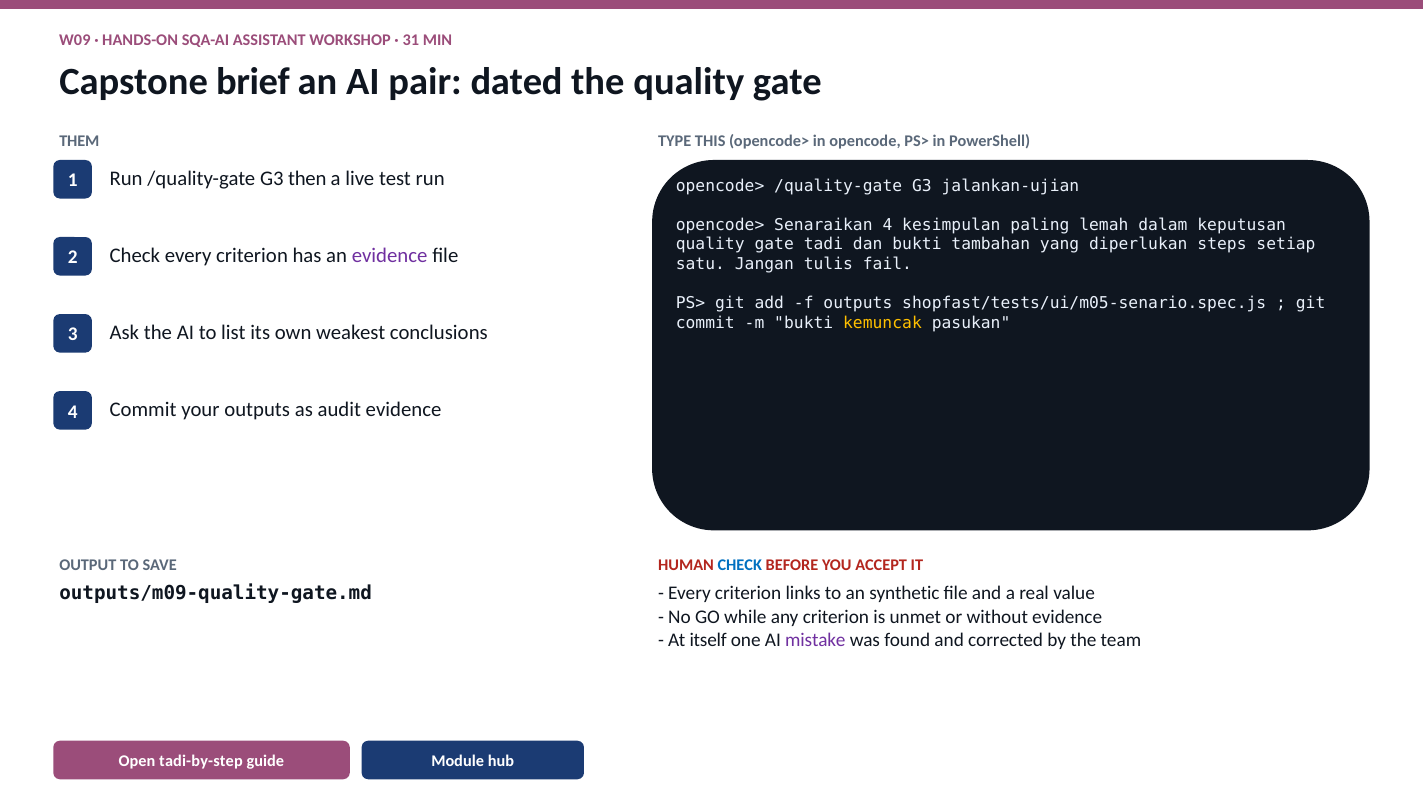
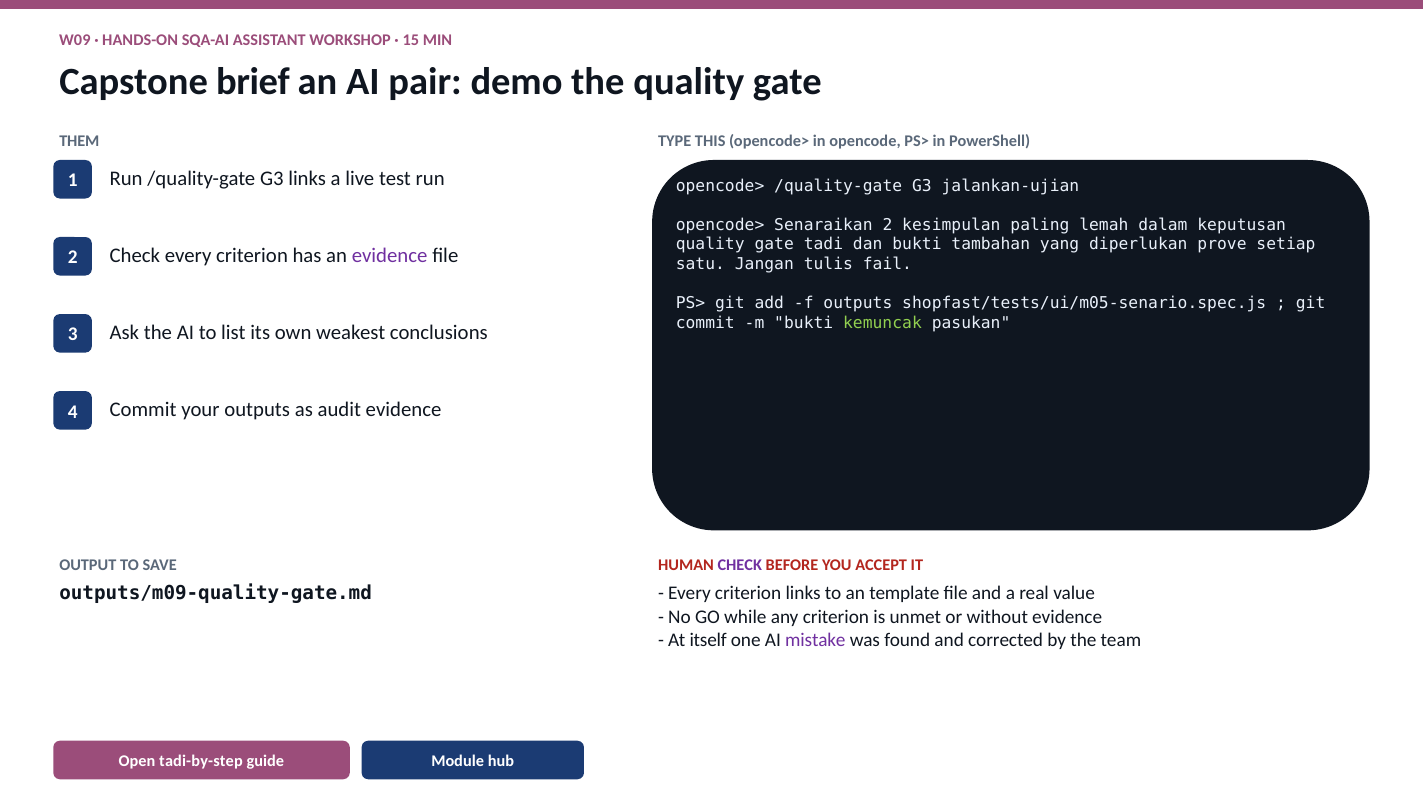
31: 31 -> 15
dated: dated -> demo
G3 then: then -> links
Senaraikan 4: 4 -> 2
steps: steps -> prove
kemuncak colour: yellow -> light green
CHECK at (740, 565) colour: blue -> purple
synthetic: synthetic -> template
